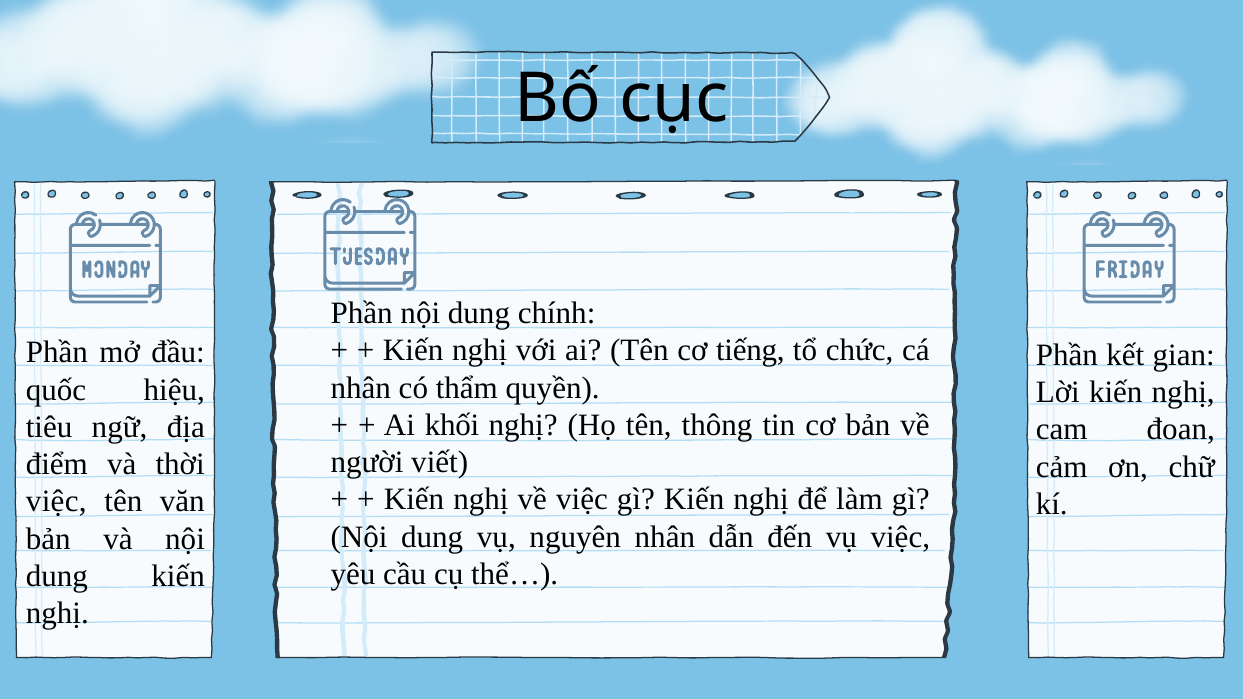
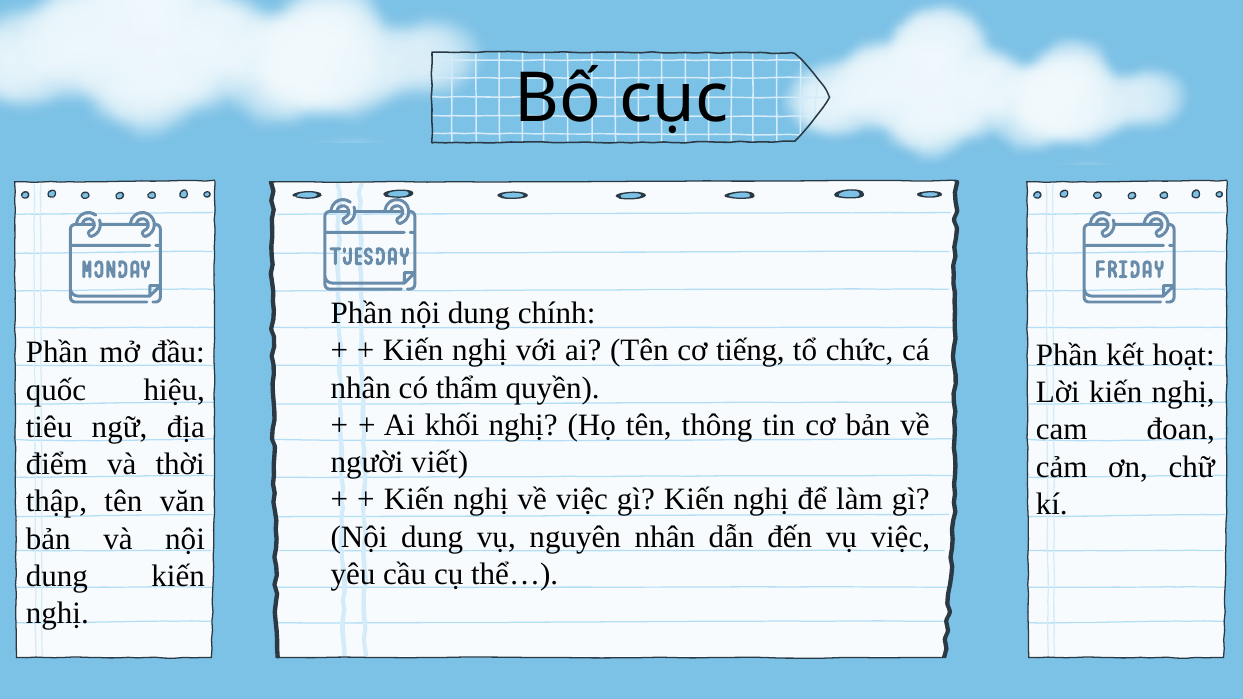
gian: gian -> hoạt
việc at (56, 502): việc -> thập
